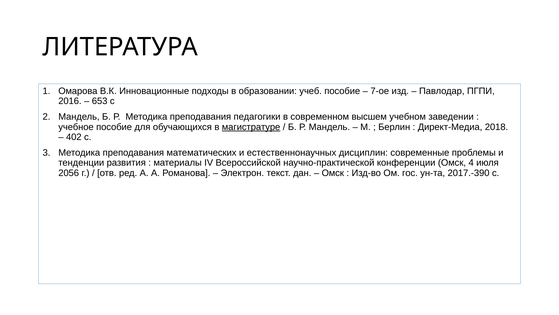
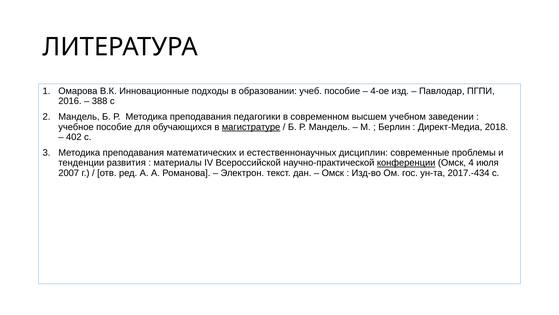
7-ое: 7-ое -> 4-ое
653: 653 -> 388
конференции underline: none -> present
2056: 2056 -> 2007
2017.-390: 2017.-390 -> 2017.-434
